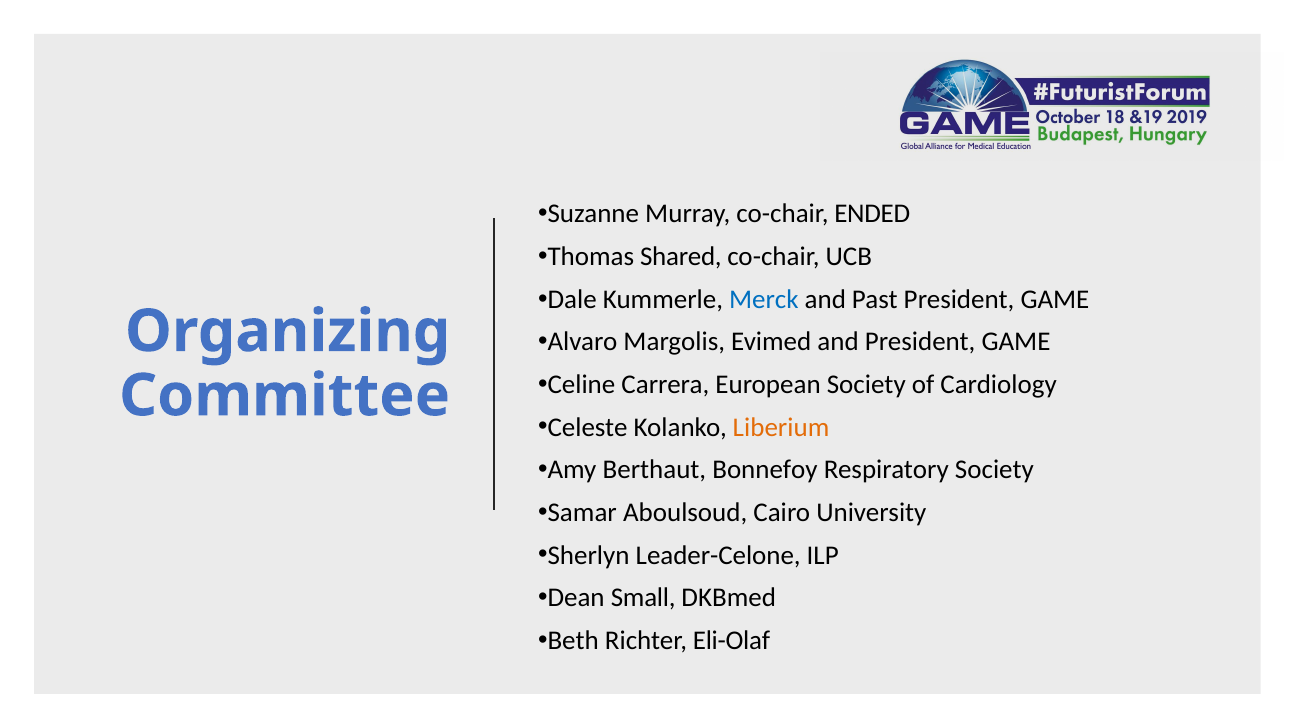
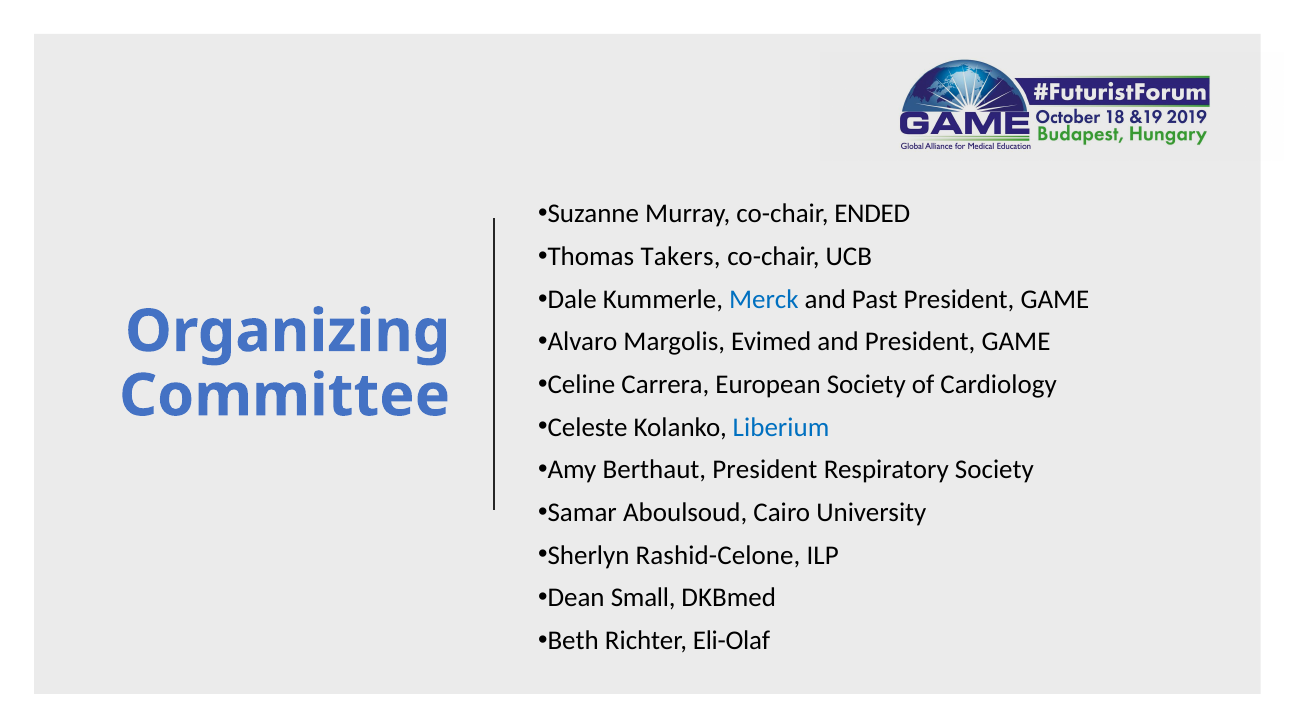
Shared: Shared -> Takers
Liberium colour: orange -> blue
Berthaut Bonnefoy: Bonnefoy -> President
Leader-Celone: Leader-Celone -> Rashid-Celone
